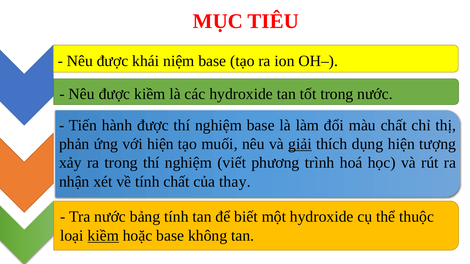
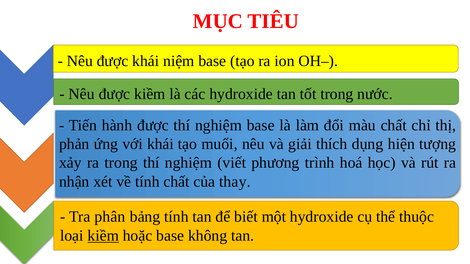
với hiện: hiện -> khái
giải underline: present -> none
Tra nước: nước -> phân
